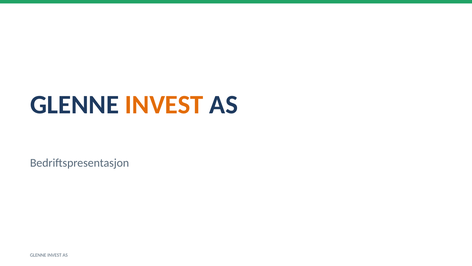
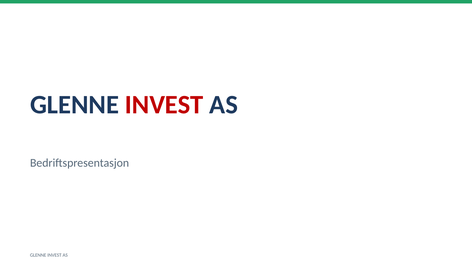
INVEST at (164, 105) colour: orange -> red
